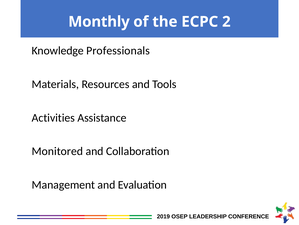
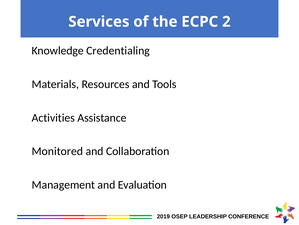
Monthly: Monthly -> Services
Professionals: Professionals -> Credentialing
